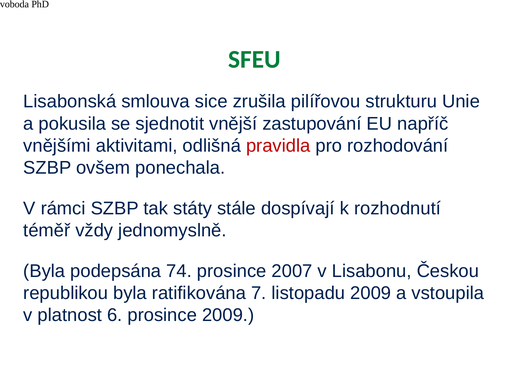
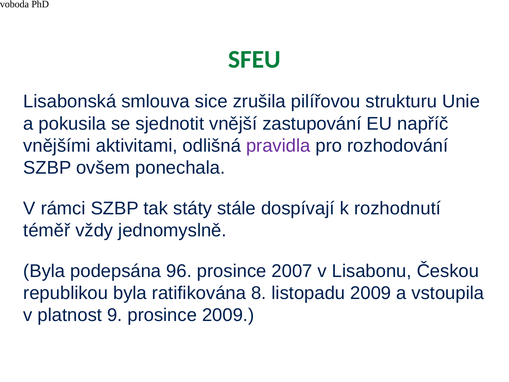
pravidla colour: red -> purple
74: 74 -> 96
7: 7 -> 8
6: 6 -> 9
